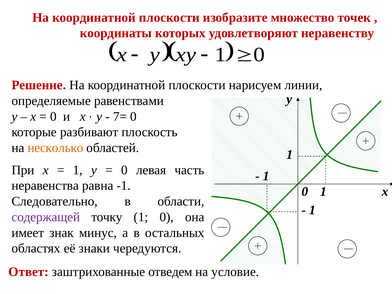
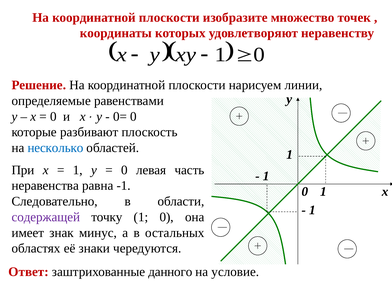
7=: 7= -> 0=
несколько colour: orange -> blue
отведем: отведем -> данного
